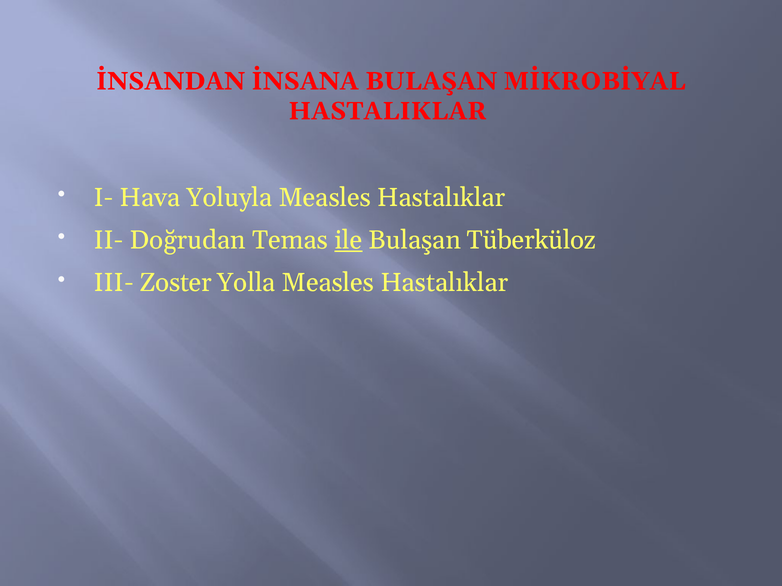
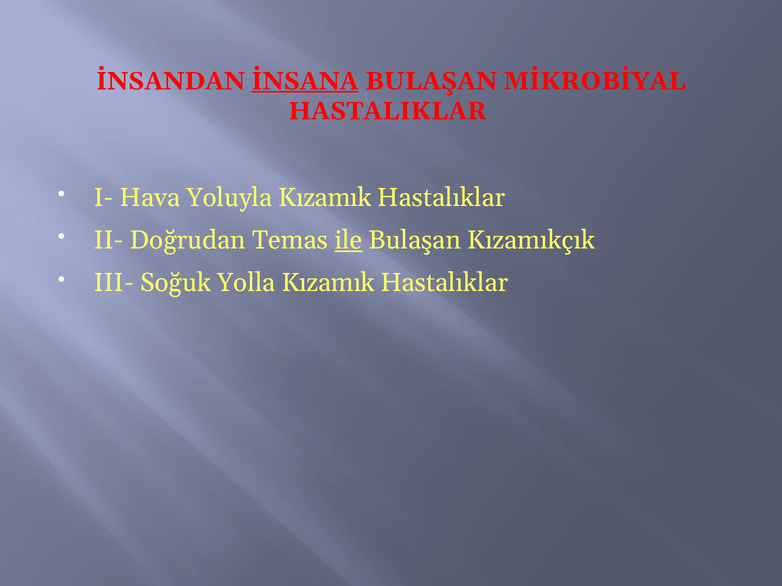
İNSANA underline: none -> present
Yoluyla Measles: Measles -> Kızamık
Tüberküloz: Tüberküloz -> Kızamıkçık
Zoster: Zoster -> Soğuk
Yolla Measles: Measles -> Kızamık
